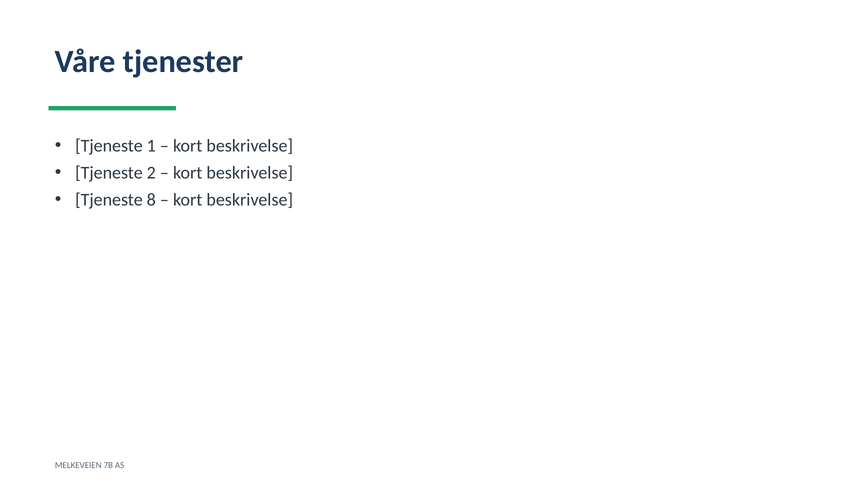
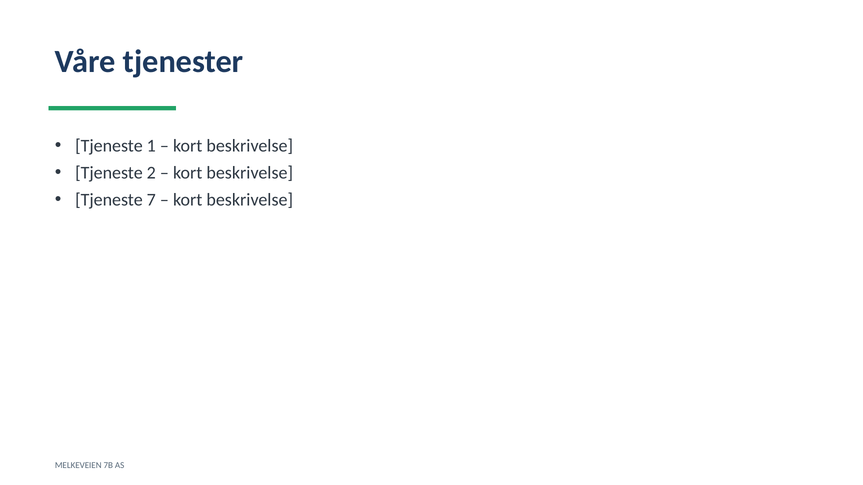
8: 8 -> 7
